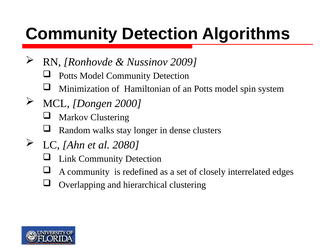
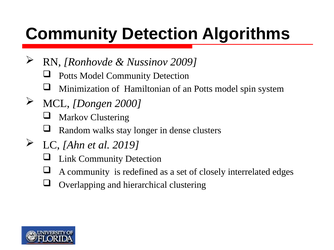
2080: 2080 -> 2019
